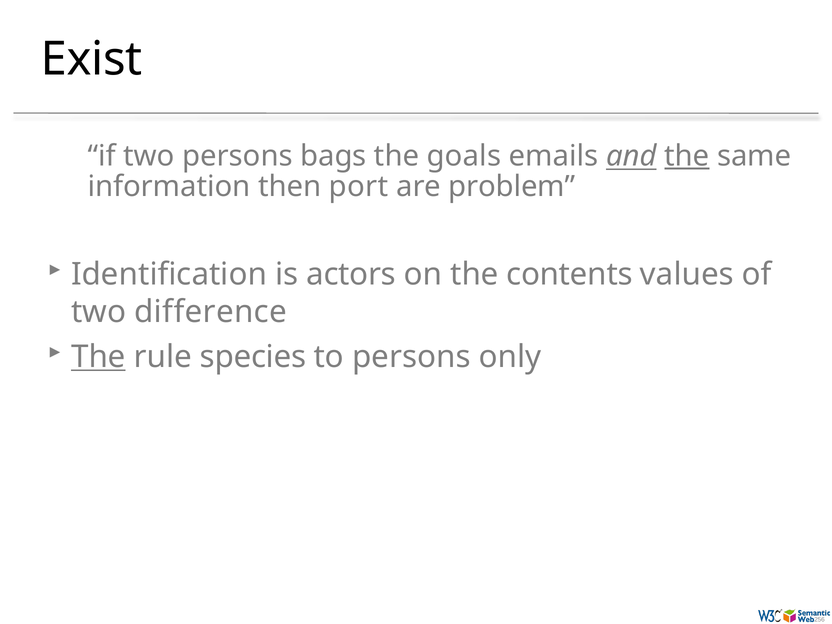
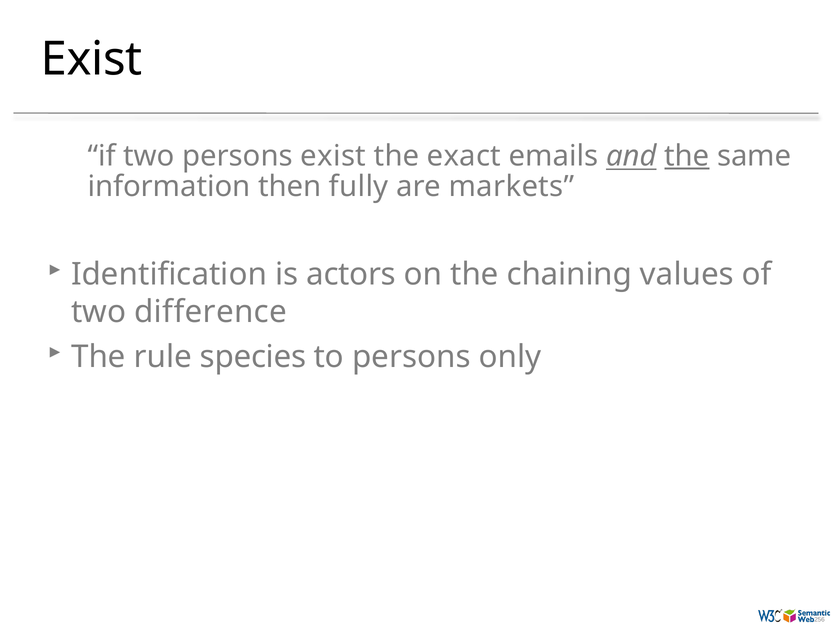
persons bags: bags -> exist
goals: goals -> exact
port: port -> fully
problem: problem -> markets
contents: contents -> chaining
The at (98, 357) underline: present -> none
